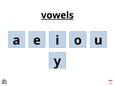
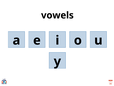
vowels underline: present -> none
